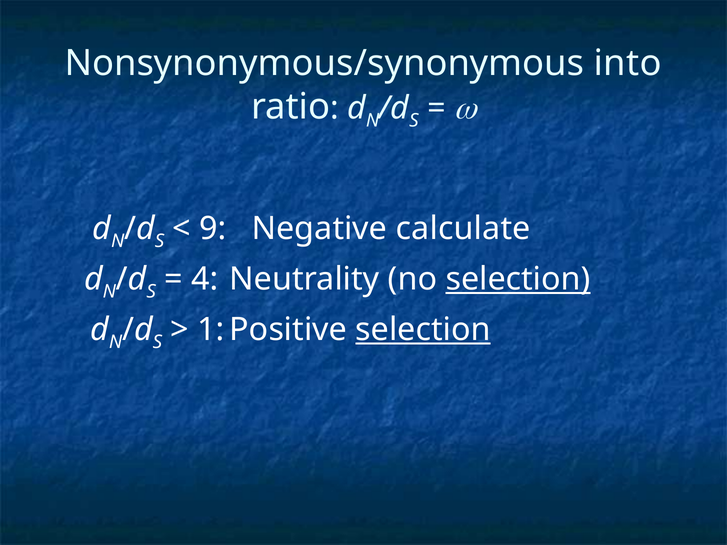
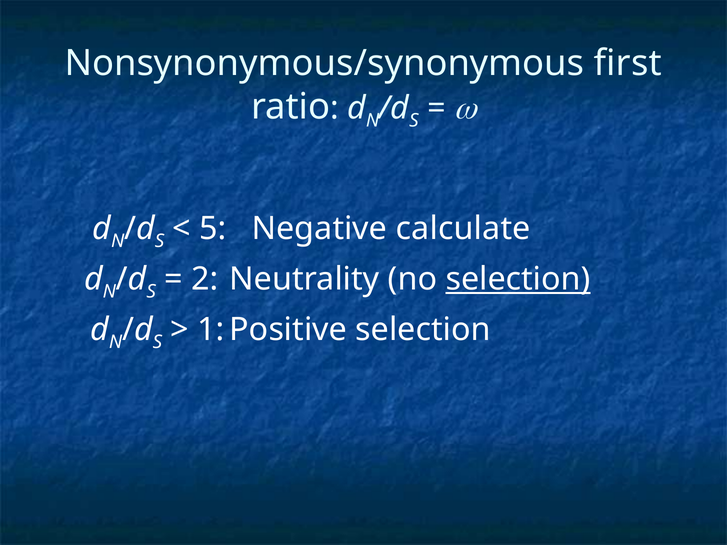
into: into -> first
9: 9 -> 5
4: 4 -> 2
selection at (423, 330) underline: present -> none
